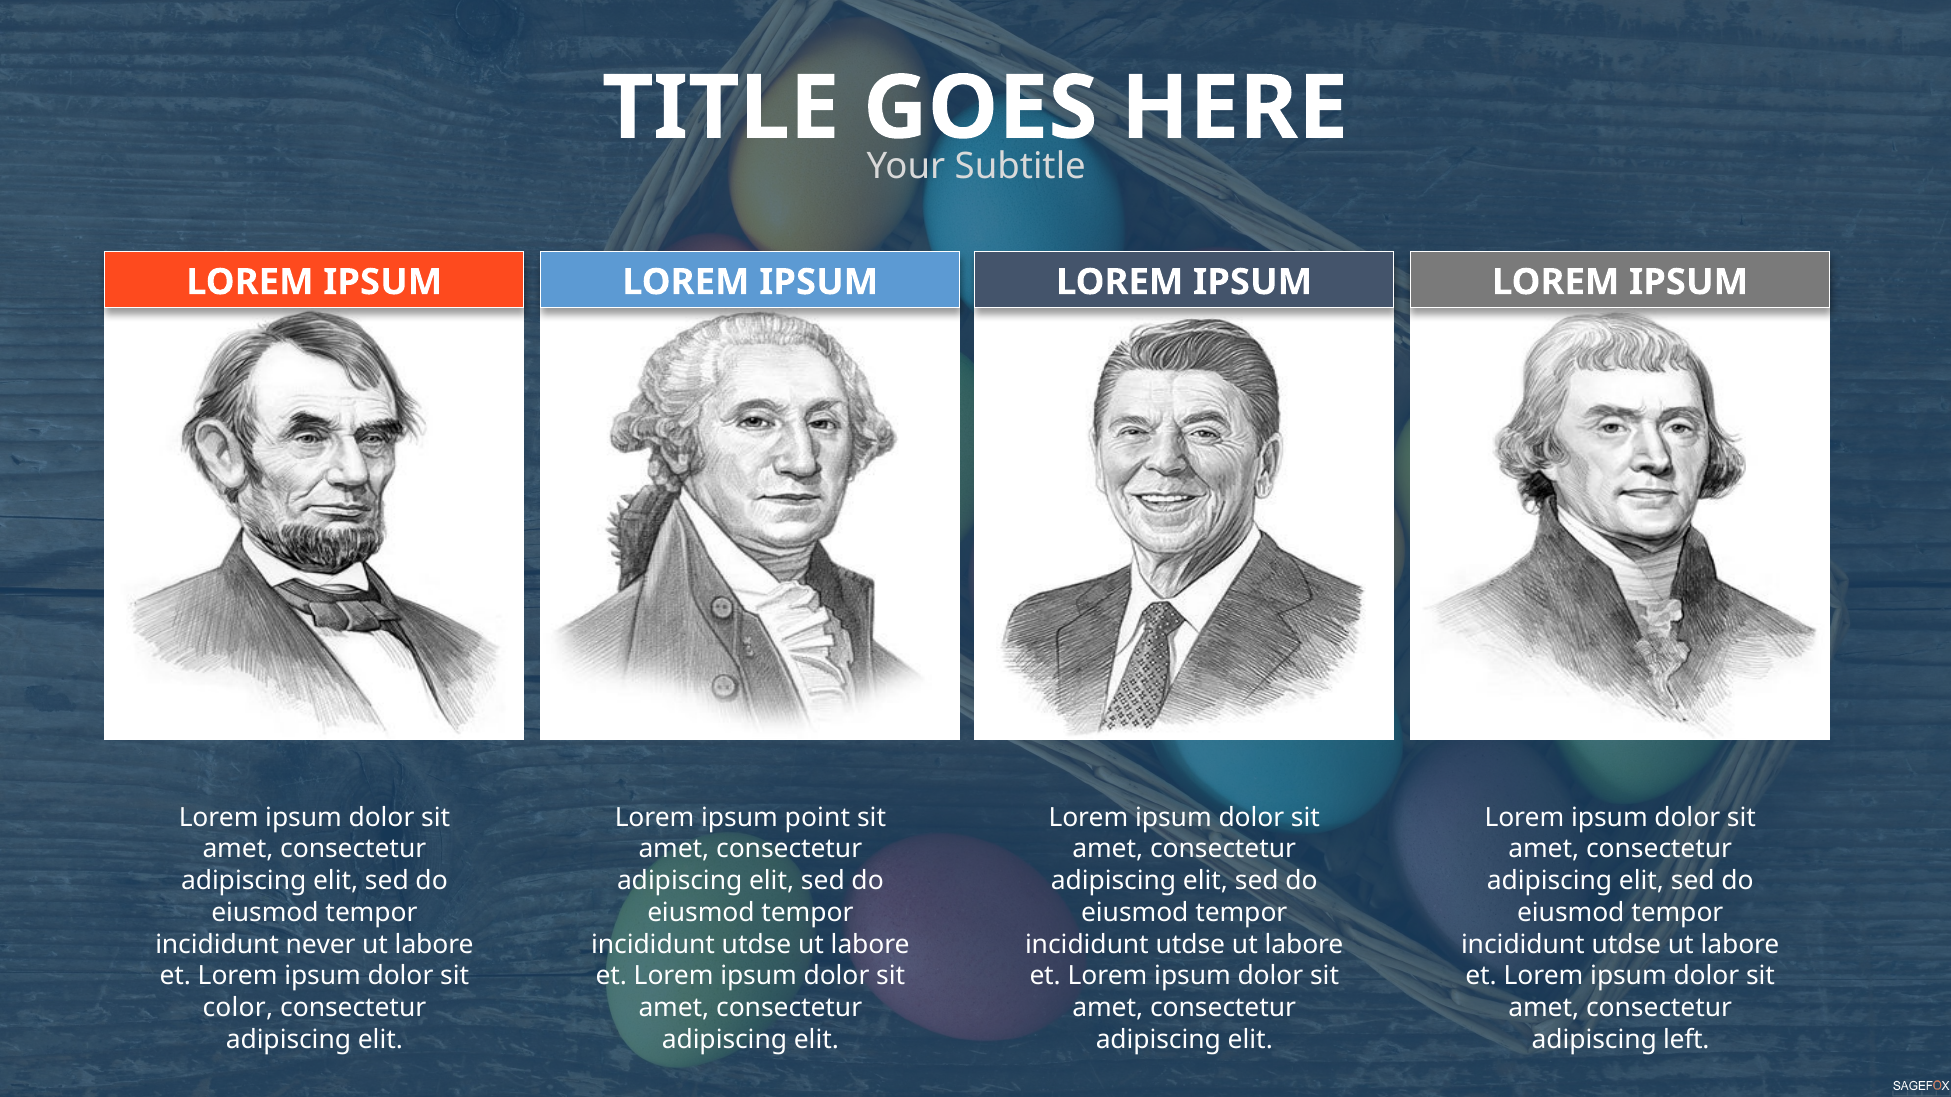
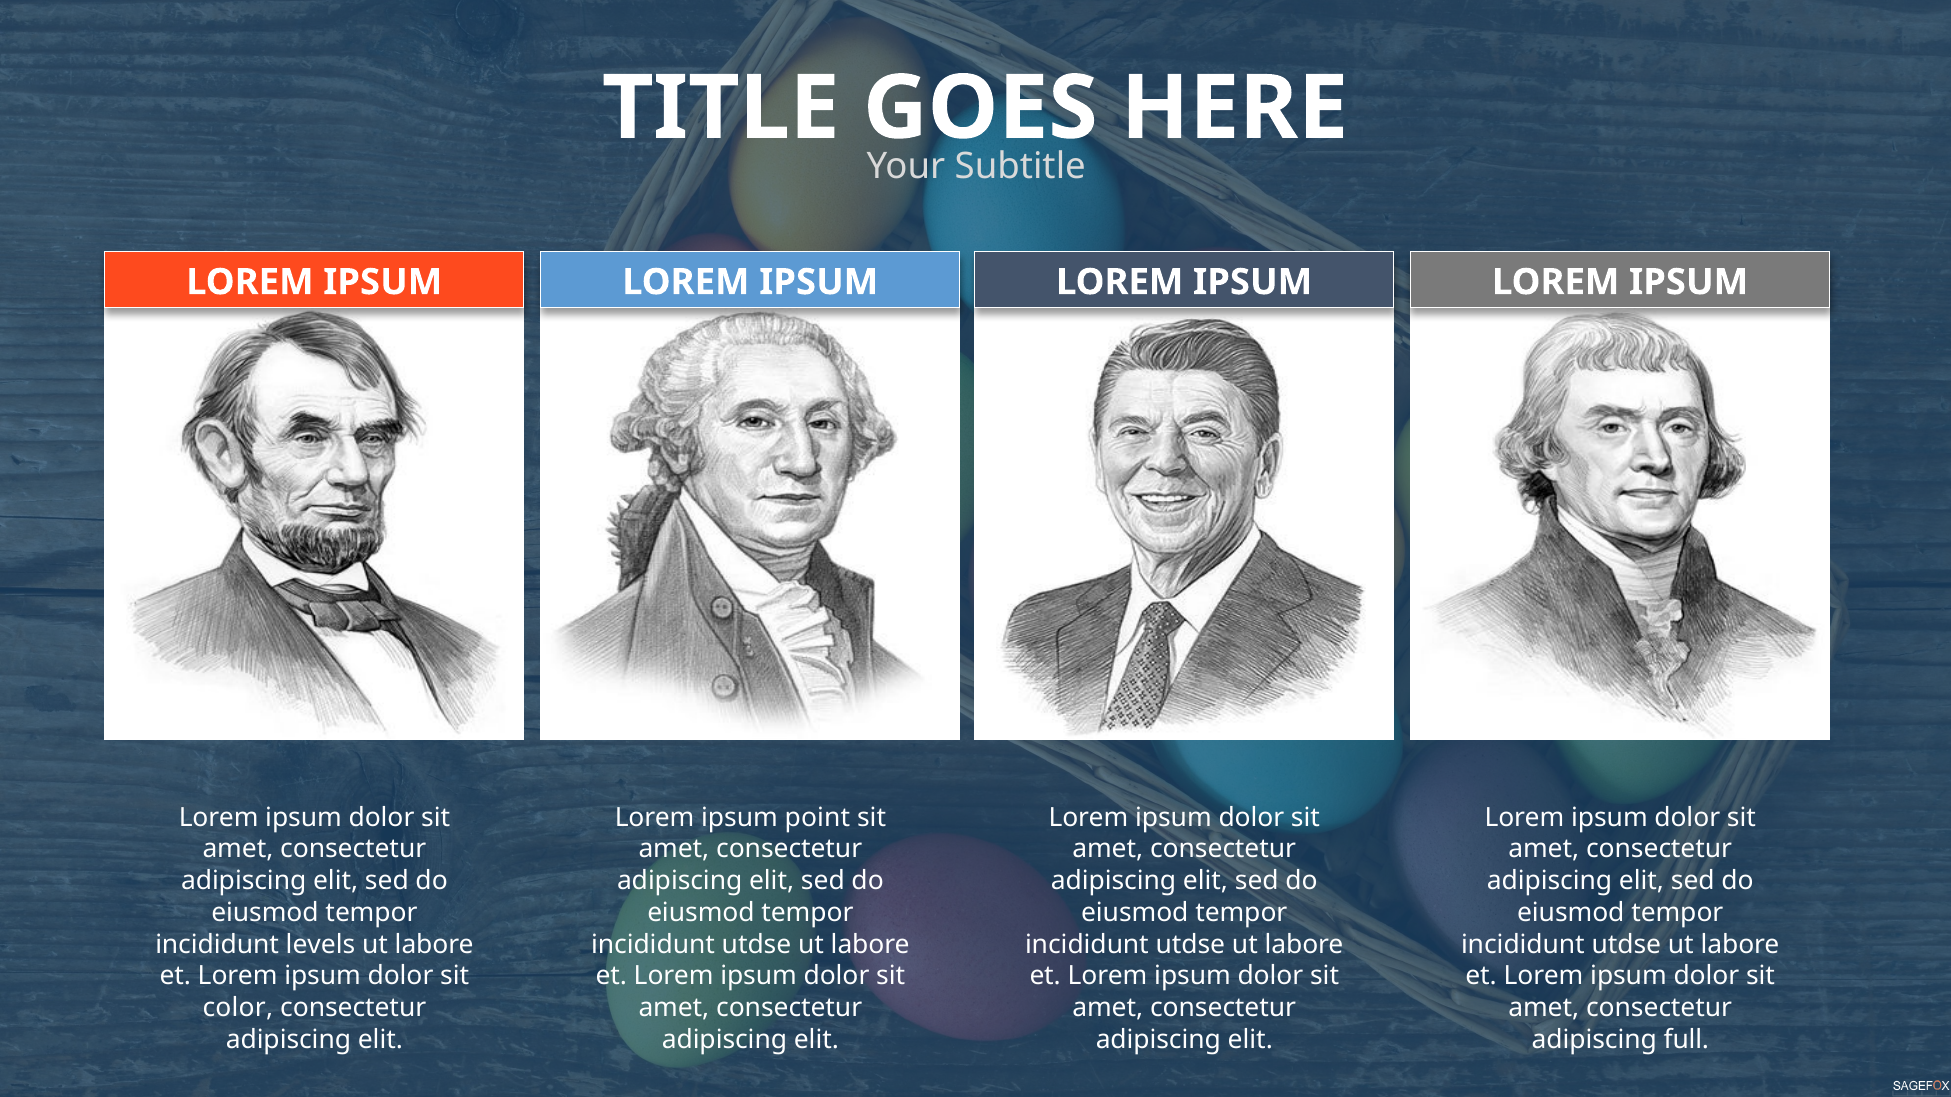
never: never -> levels
left: left -> full
